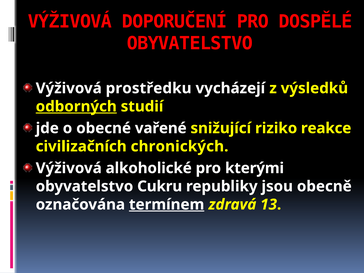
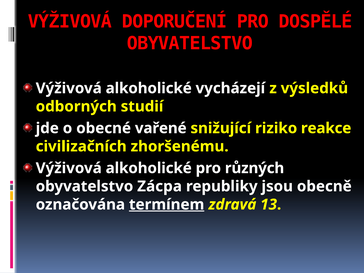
prostředku at (149, 88): prostředku -> alkoholické
odborných underline: present -> none
chronických: chronických -> zhoršenému
kterými: kterými -> různých
Cukru: Cukru -> Zácpa
